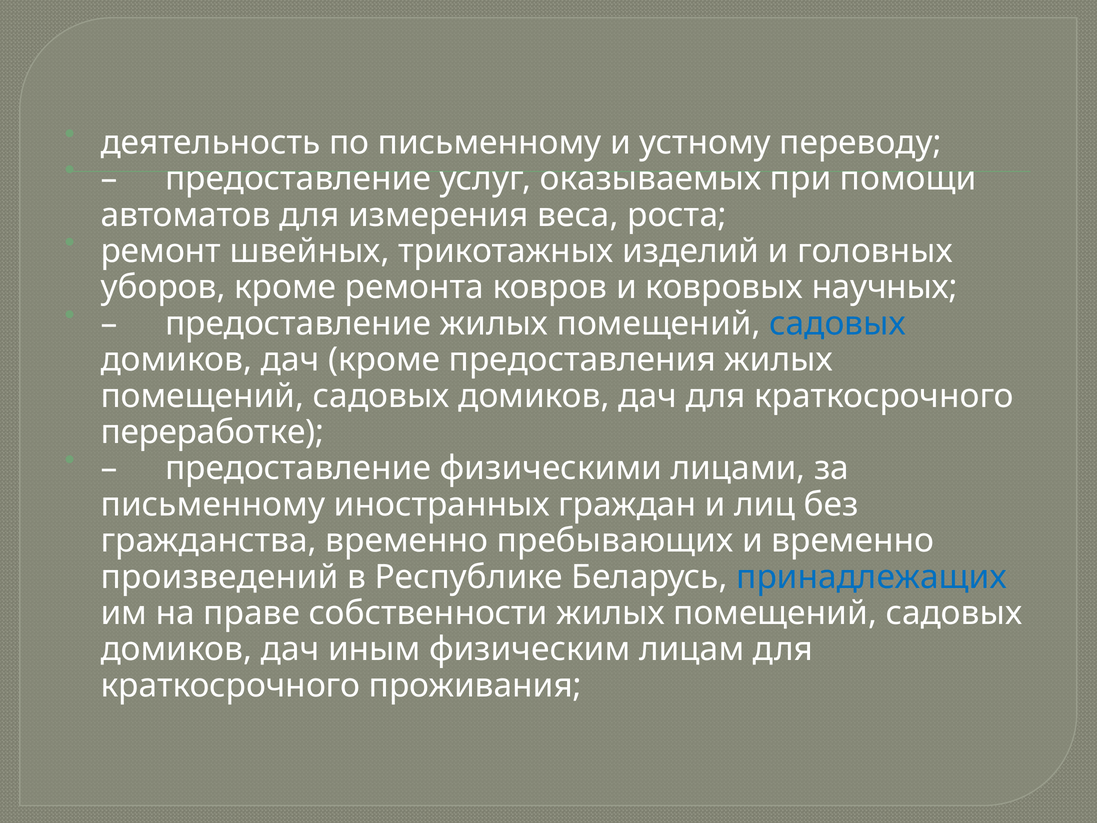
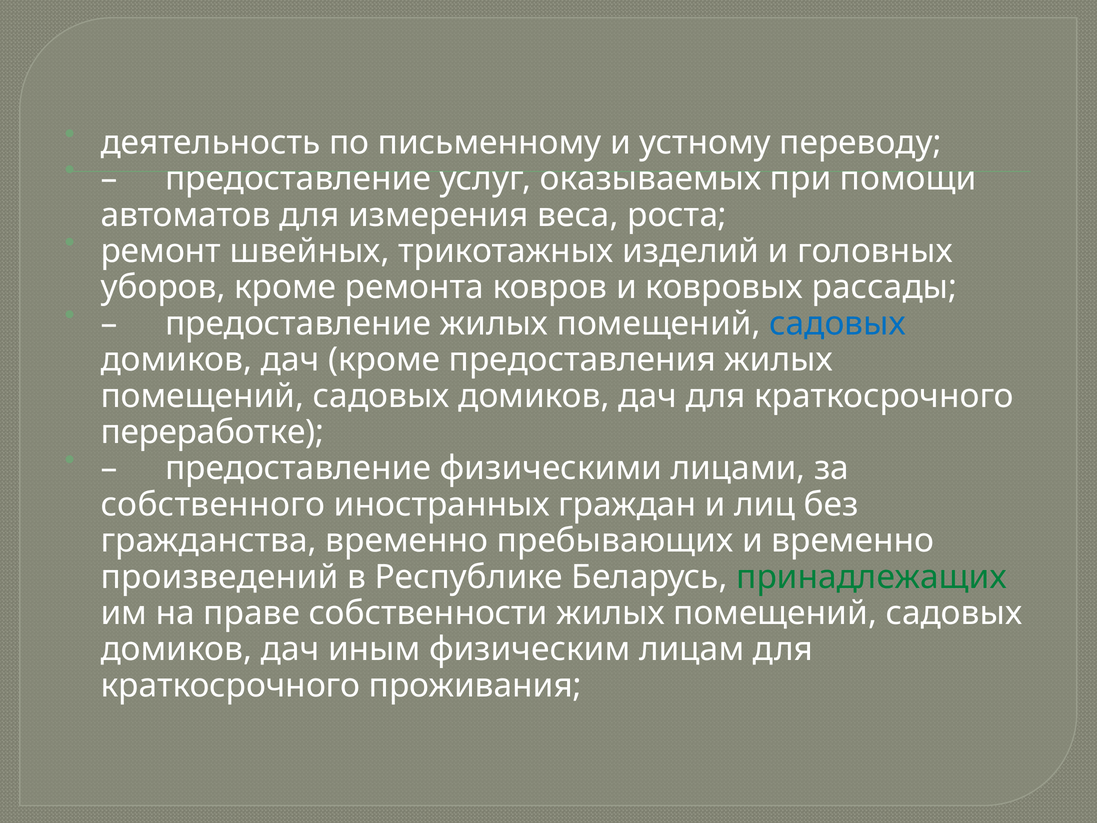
научных: научных -> рассады
письменному at (213, 504): письменному -> собственного
принадлежащих colour: blue -> green
